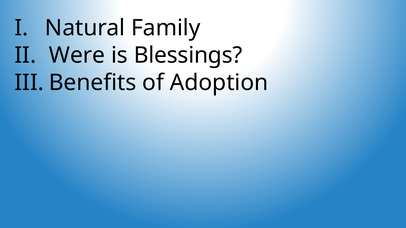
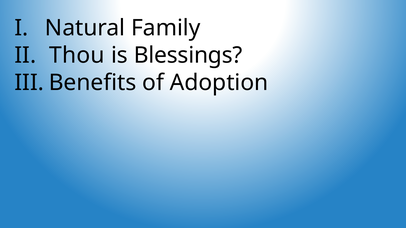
Were: Were -> Thou
